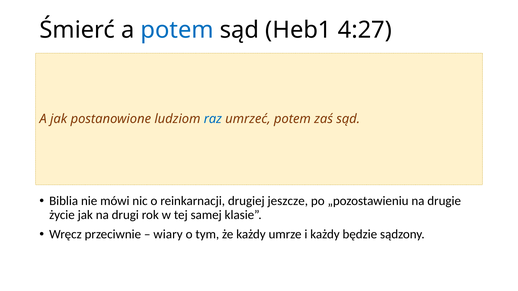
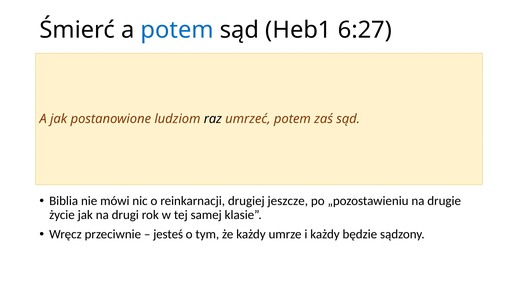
4:27: 4:27 -> 6:27
raz colour: blue -> black
wiary: wiary -> jesteś
